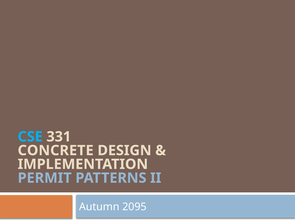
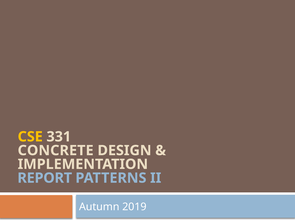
CSE colour: light blue -> yellow
PERMIT: PERMIT -> REPORT
2095: 2095 -> 2019
